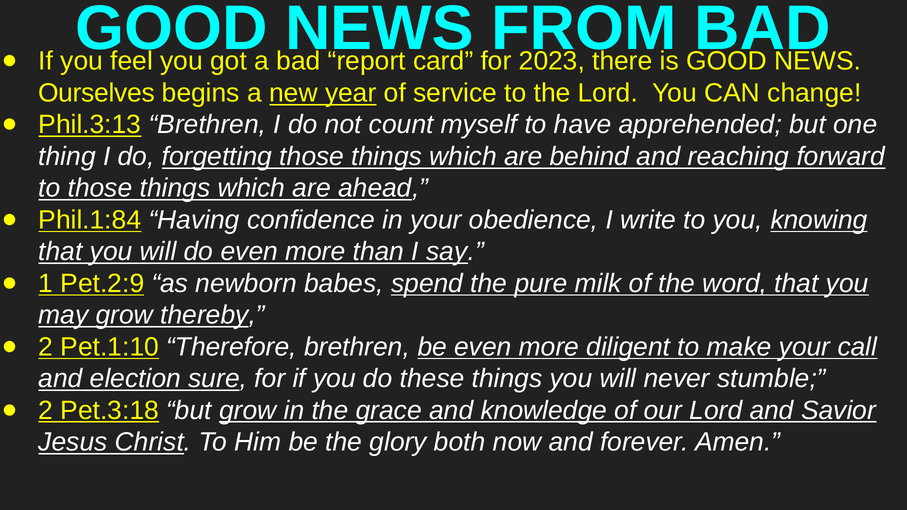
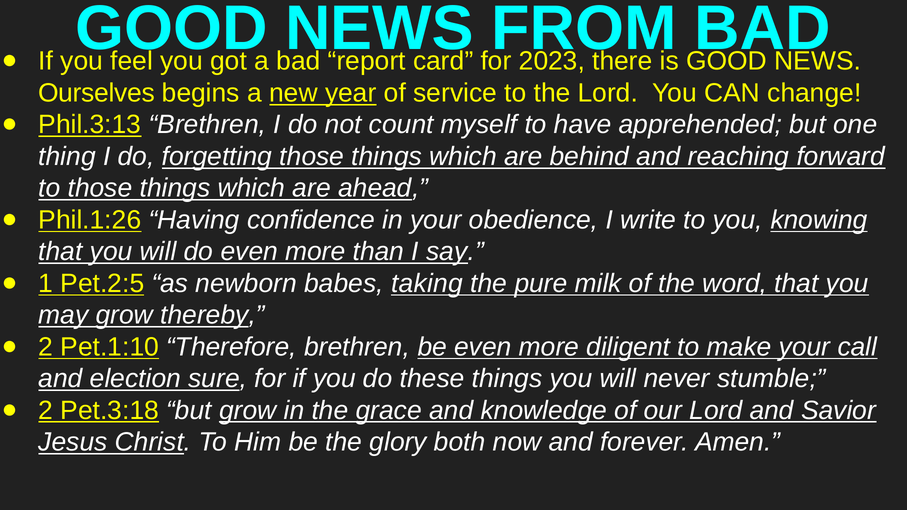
Phil.1:84: Phil.1:84 -> Phil.1:26
Pet.2:9: Pet.2:9 -> Pet.2:5
spend: spend -> taking
